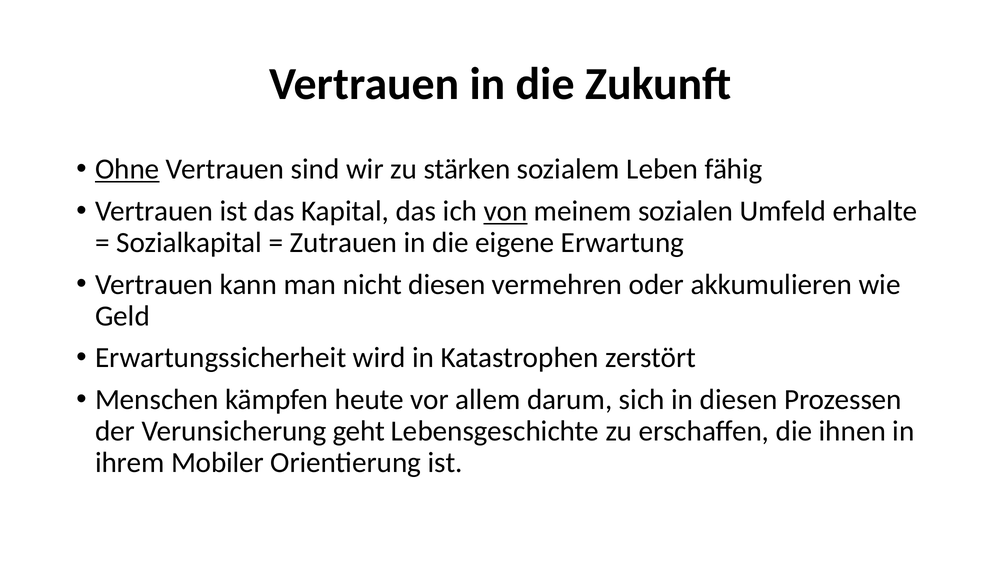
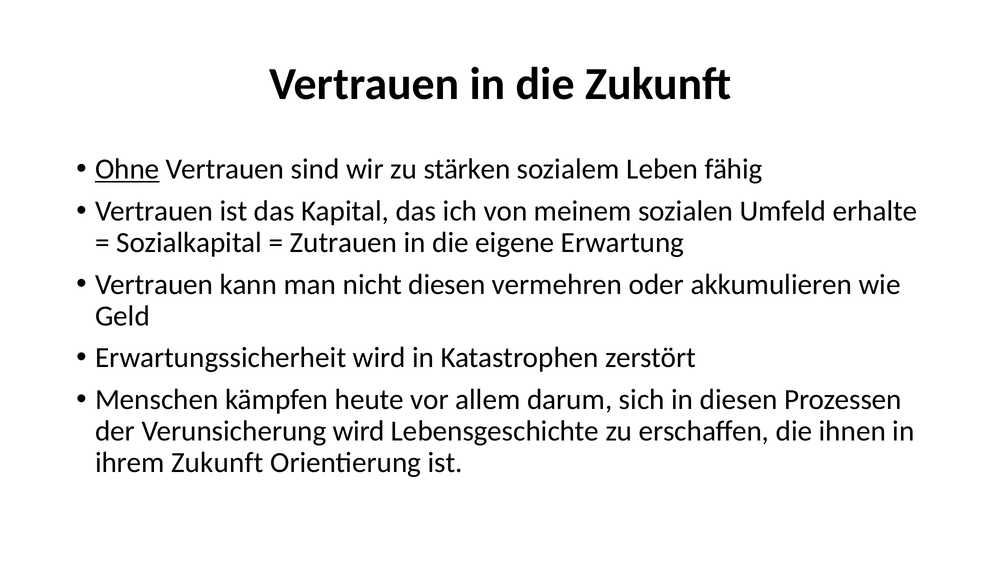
von underline: present -> none
Verunsicherung geht: geht -> wird
ihrem Mobiler: Mobiler -> Zukunft
